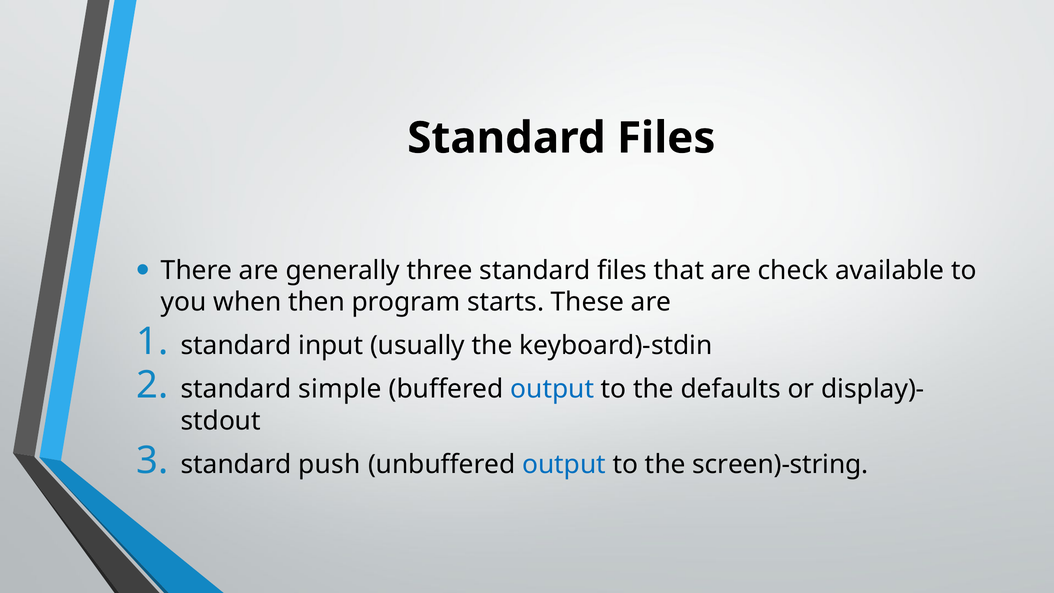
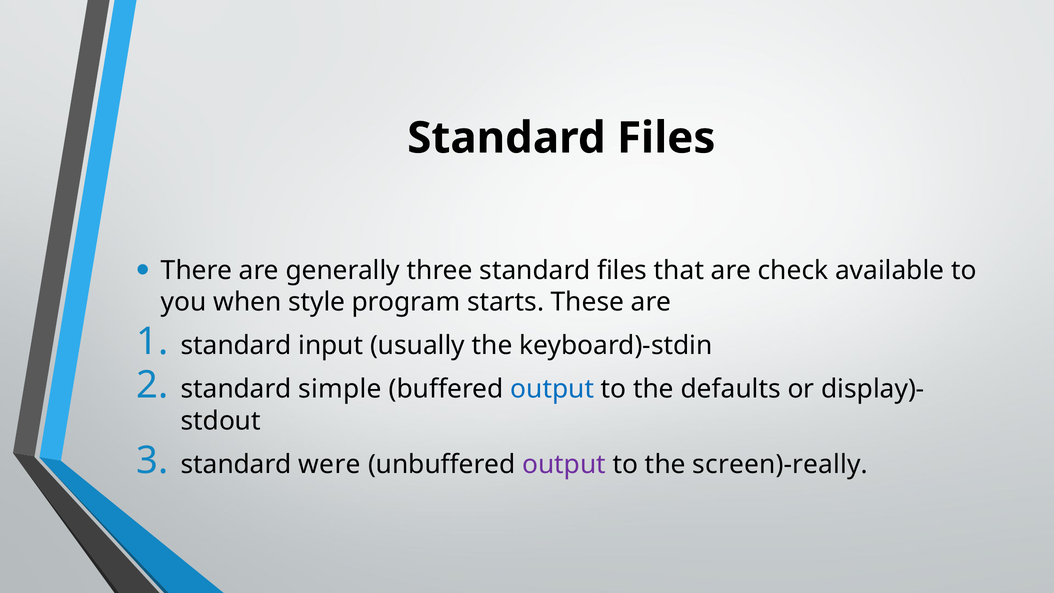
then: then -> style
push: push -> were
output at (564, 464) colour: blue -> purple
screen)-string: screen)-string -> screen)-really
